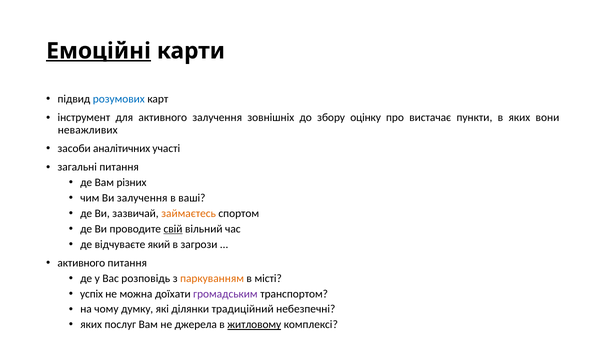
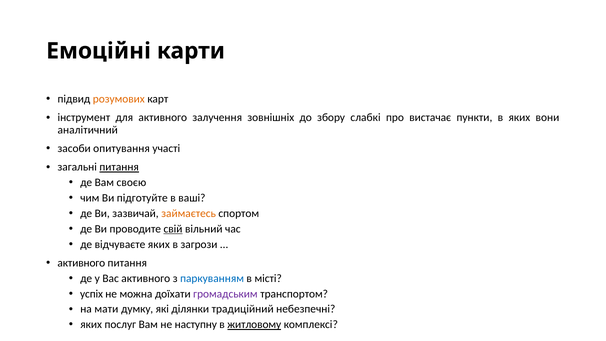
Емоційні underline: present -> none
розумових colour: blue -> orange
оцінку: оцінку -> слабкі
неважливих: неважливих -> аналітичний
аналітичних: аналітичних -> опитування
питання at (119, 167) underline: none -> present
різних: різних -> своєю
Ви залучення: залучення -> підготуйте
відчуваєте який: який -> яких
Вас розповідь: розповідь -> активного
паркуванням colour: orange -> blue
чому: чому -> мати
джерела: джерела -> наступну
